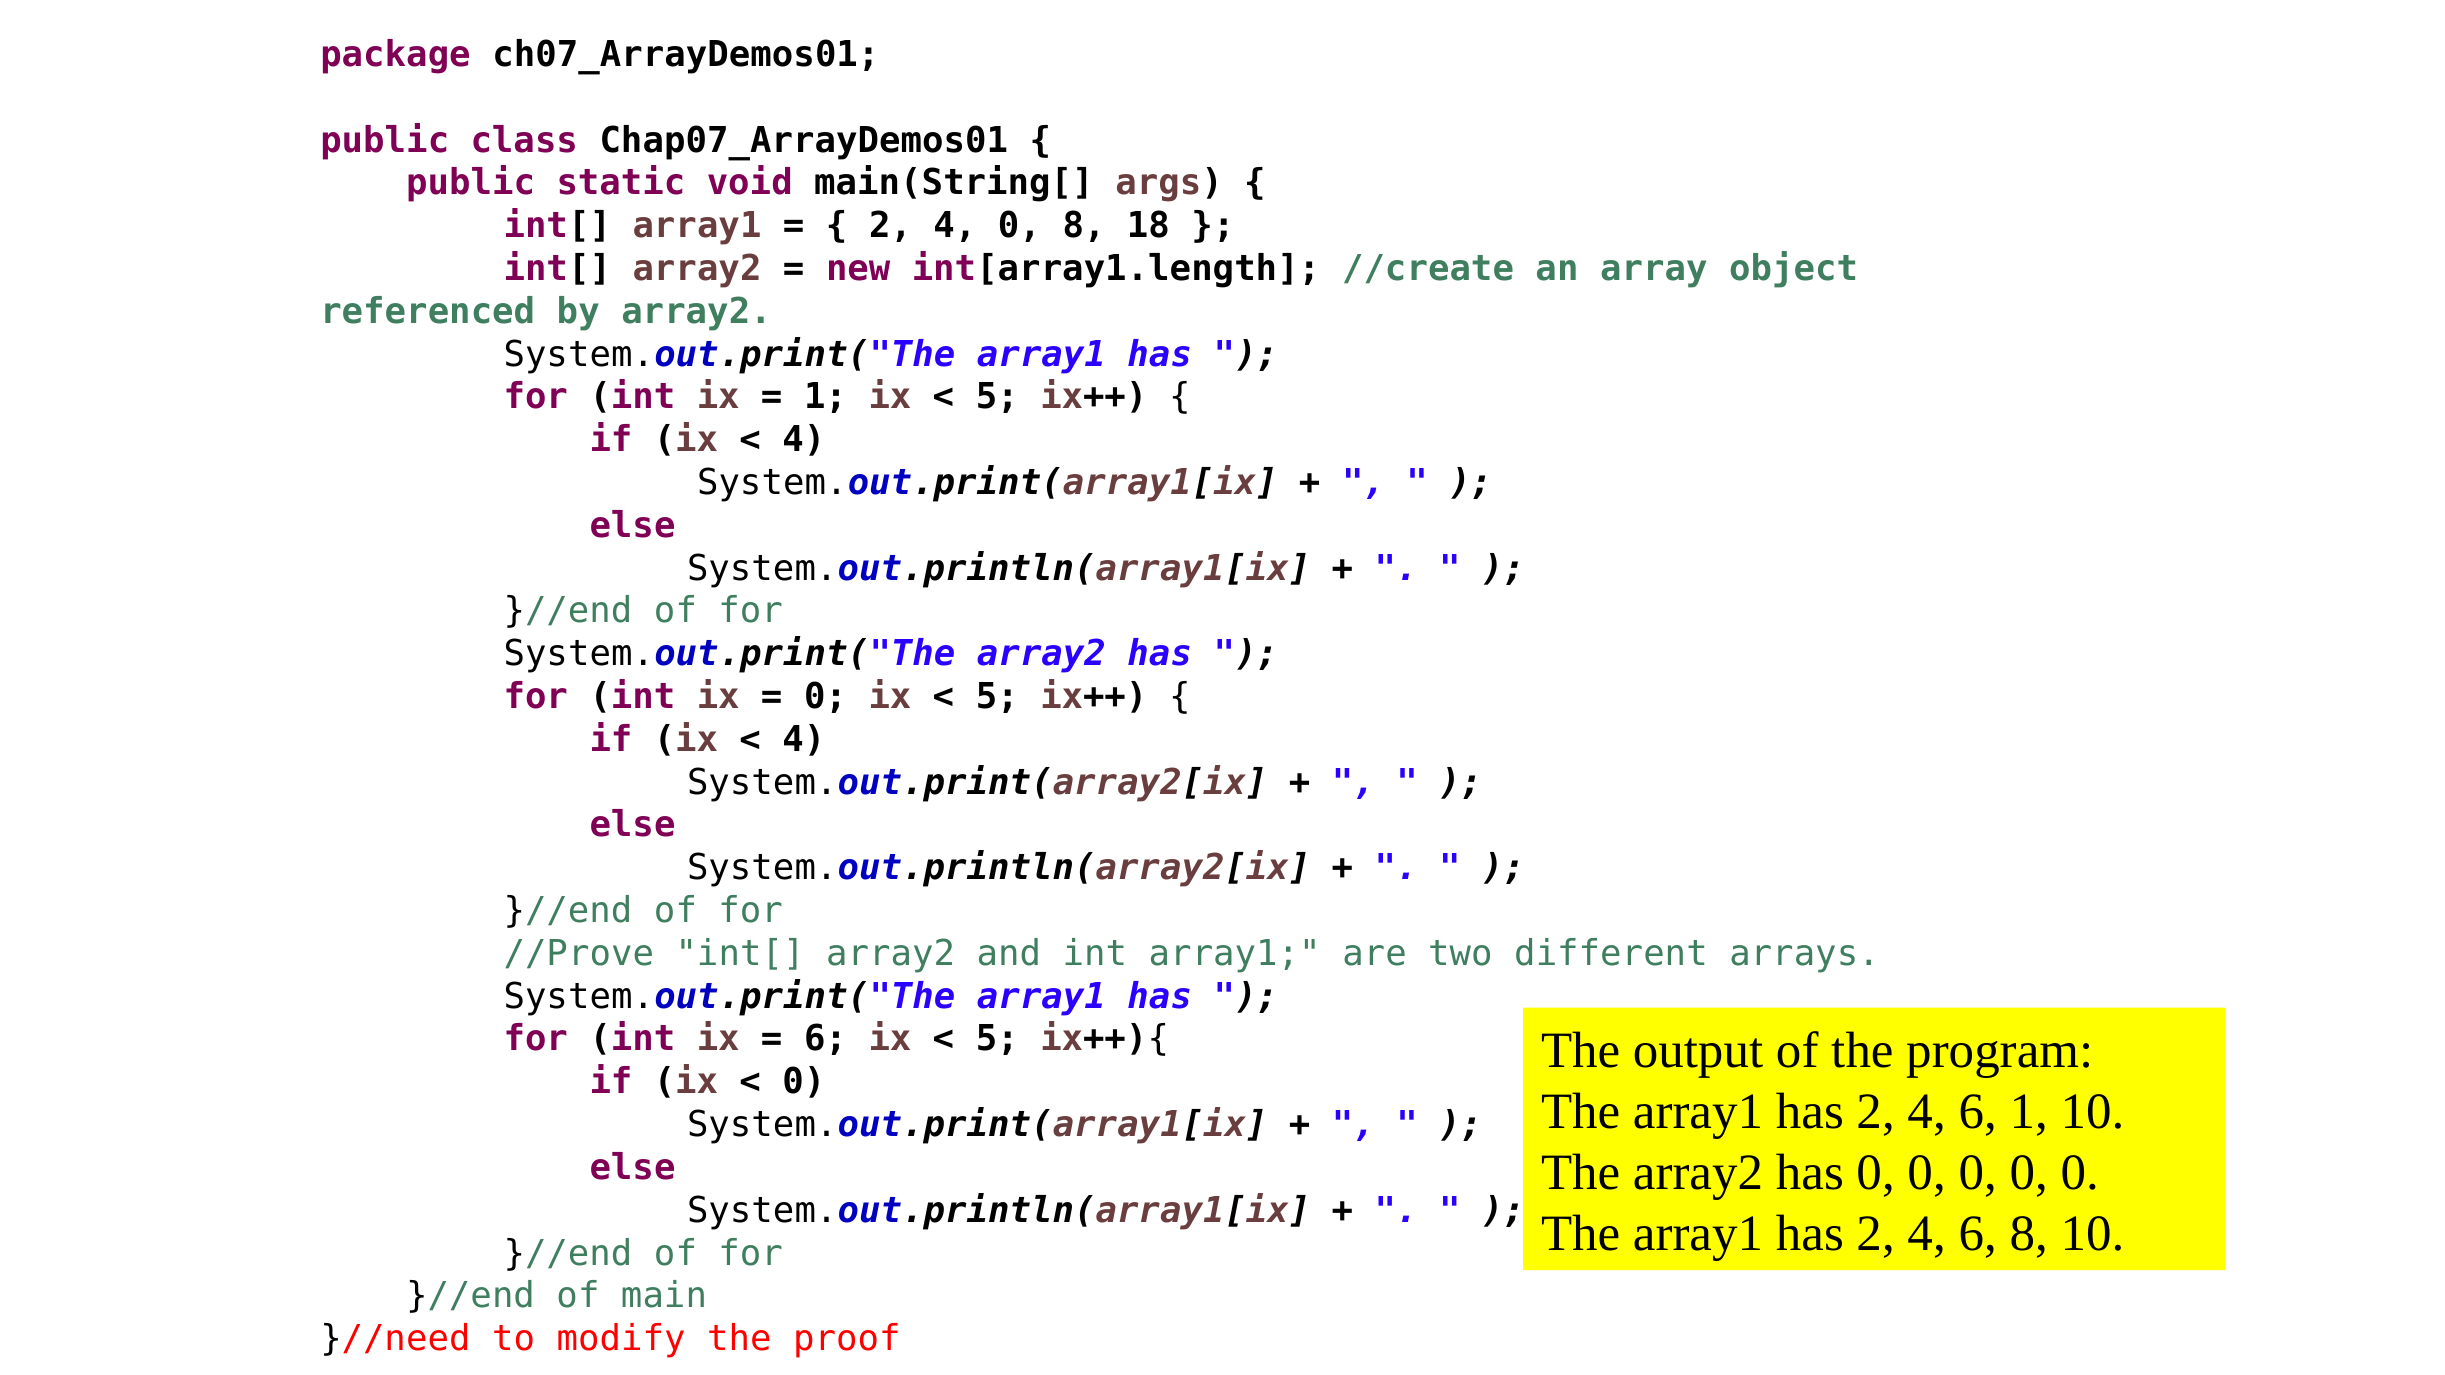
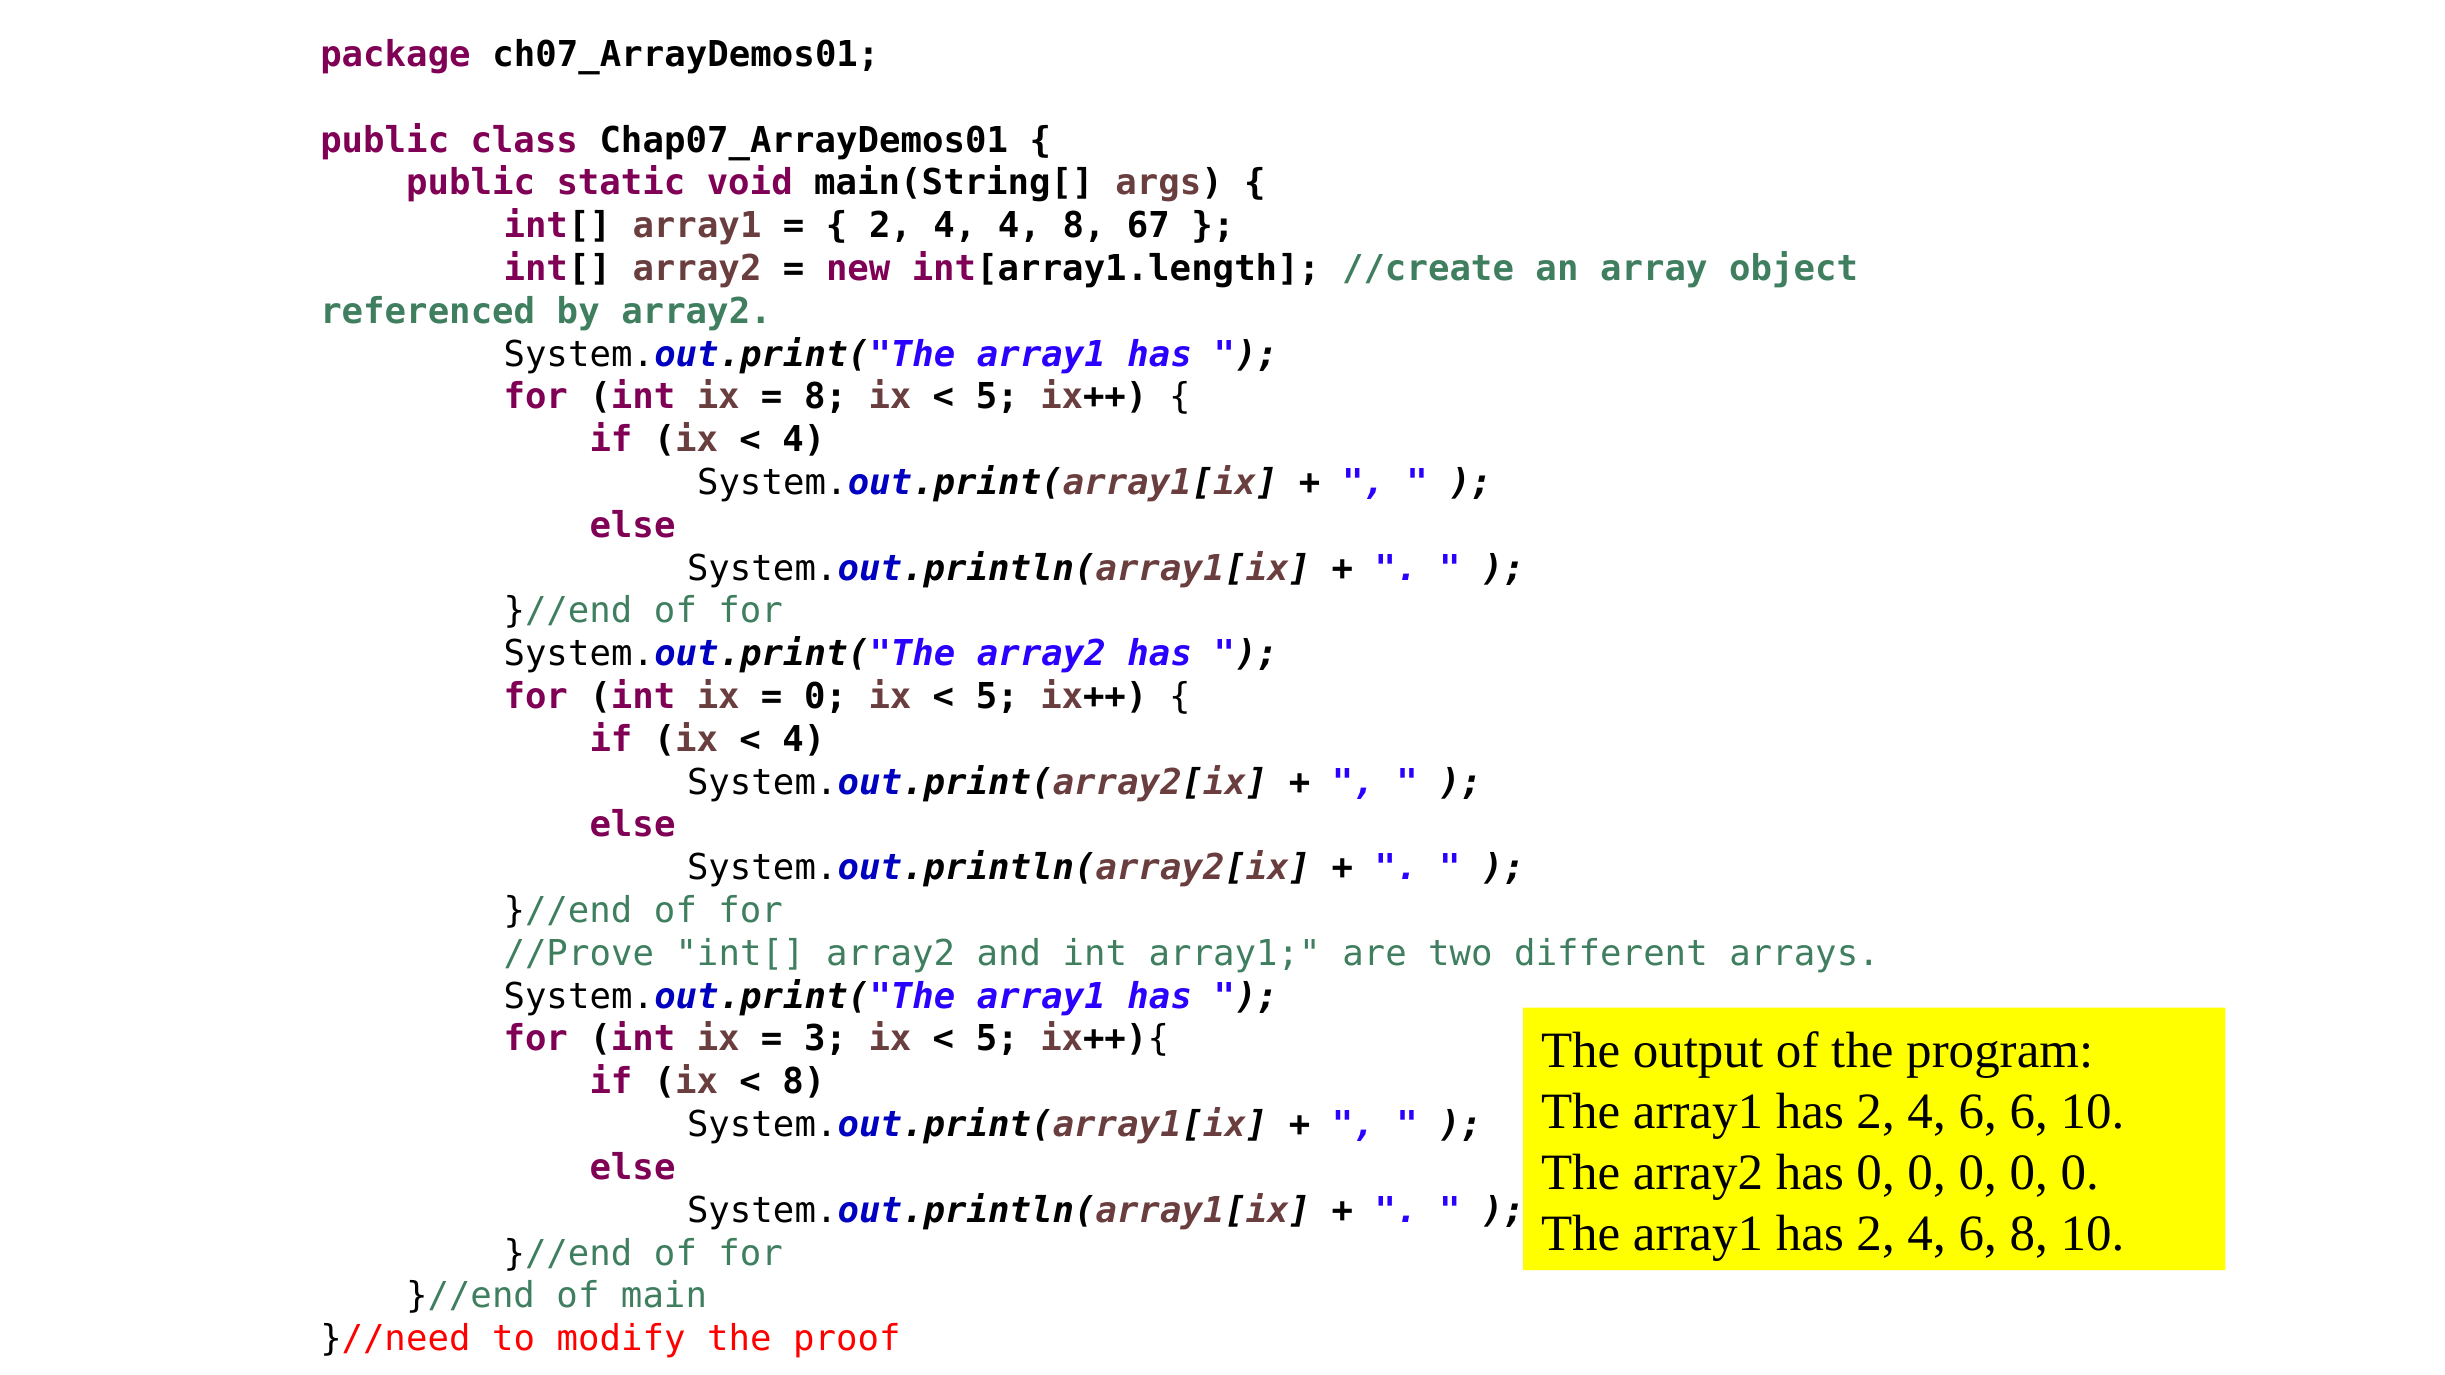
4 0: 0 -> 4
18: 18 -> 67
1 at (825, 397): 1 -> 8
6 at (825, 1039): 6 -> 3
0 at (804, 1082): 0 -> 8
6 1: 1 -> 6
